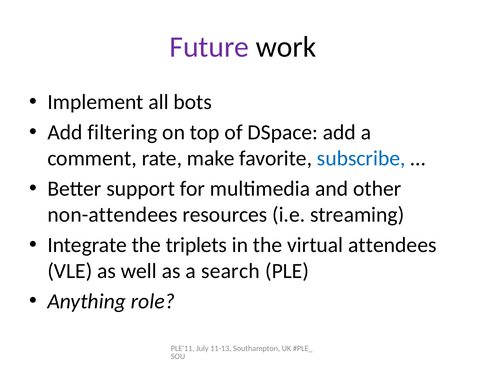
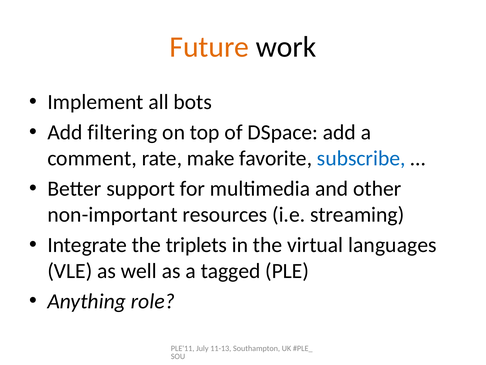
Future colour: purple -> orange
non-attendees: non-attendees -> non-important
attendees: attendees -> languages
search: search -> tagged
